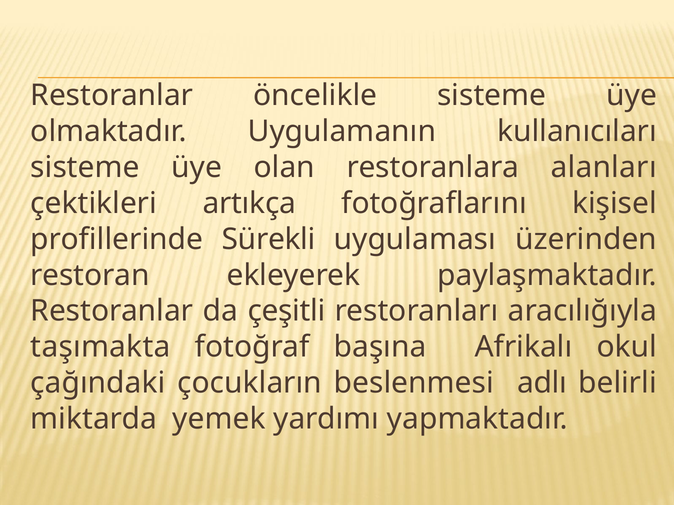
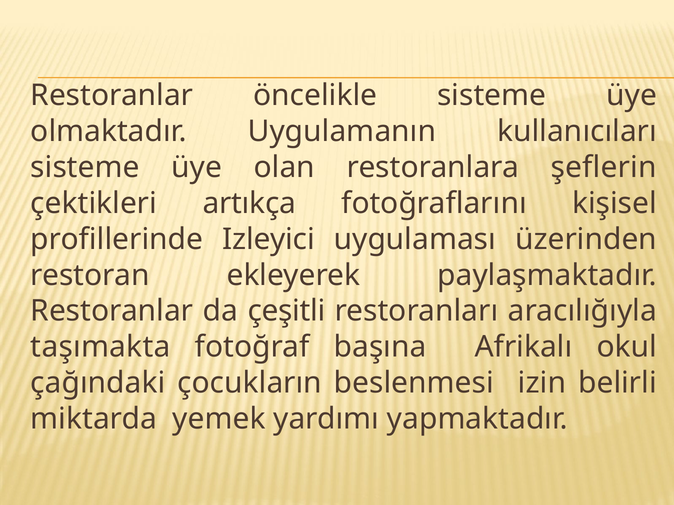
alanları: alanları -> şeflerin
Sürekli: Sürekli -> Izleyici
adlı: adlı -> izin
